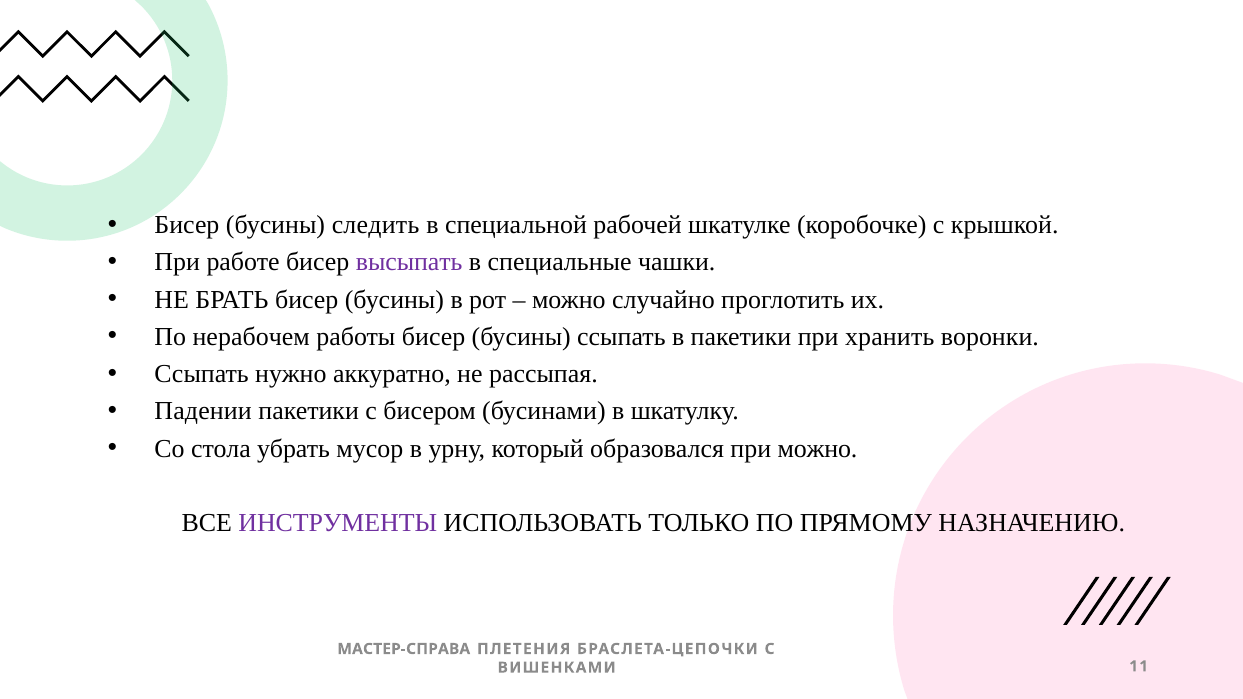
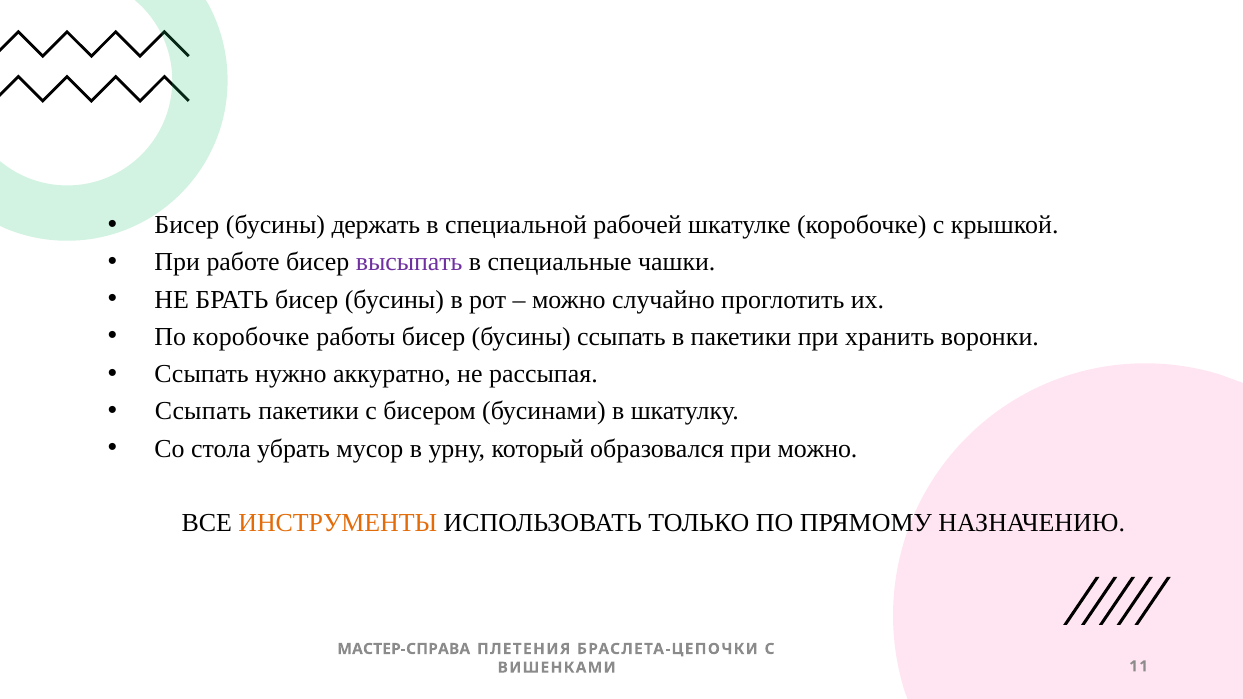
следить: следить -> держать
По нерабочем: нерабочем -> коробочке
Падении at (203, 412): Падении -> Ссыпать
ИНСТРУМЕНТЫ colour: purple -> orange
